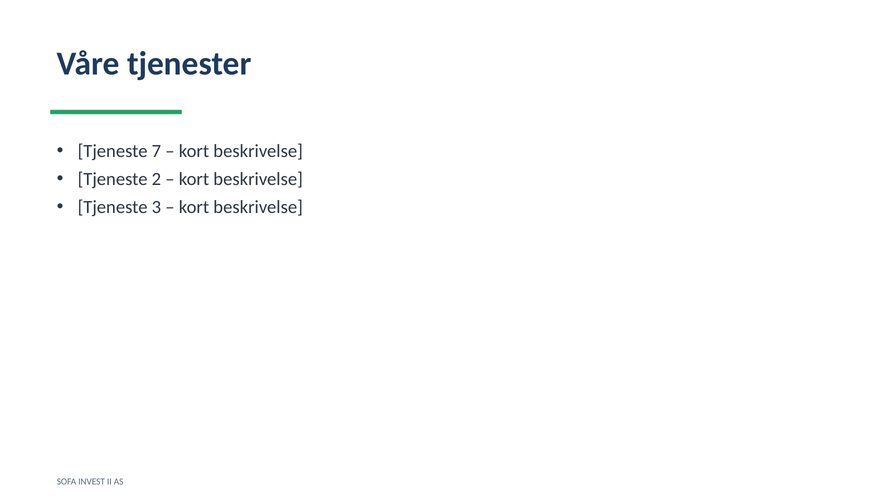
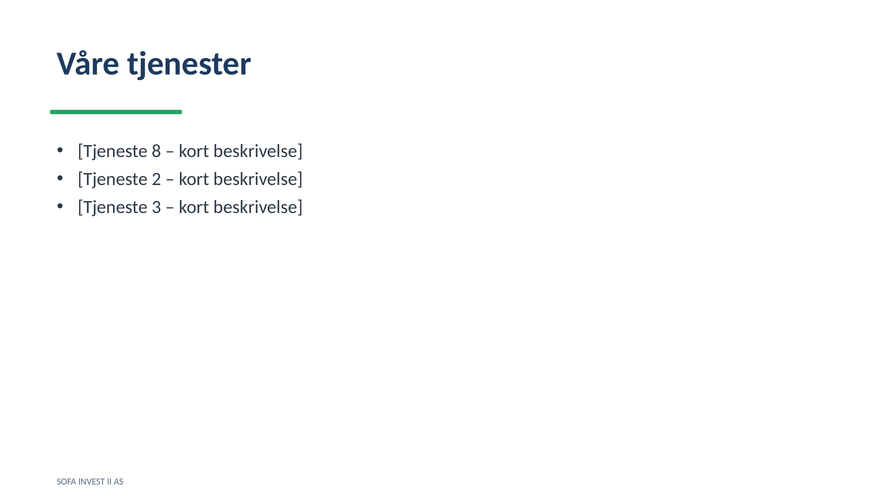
7: 7 -> 8
